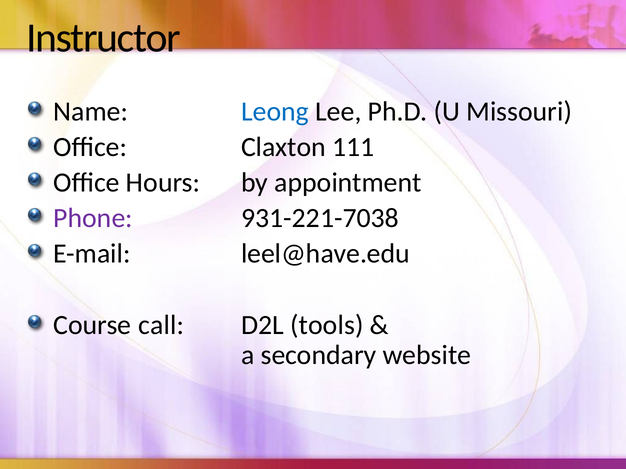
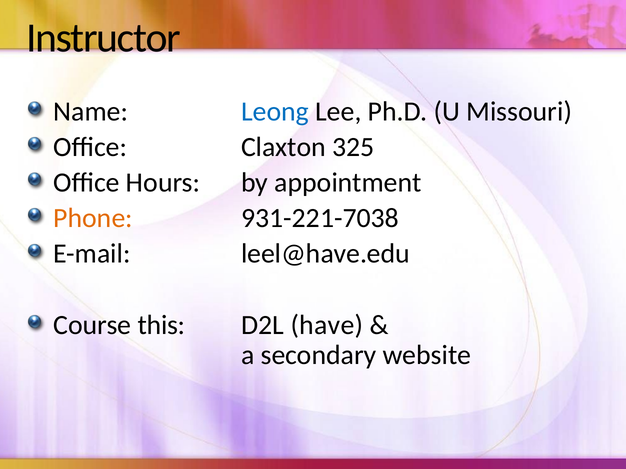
111: 111 -> 325
Phone colour: purple -> orange
call: call -> this
tools: tools -> have
